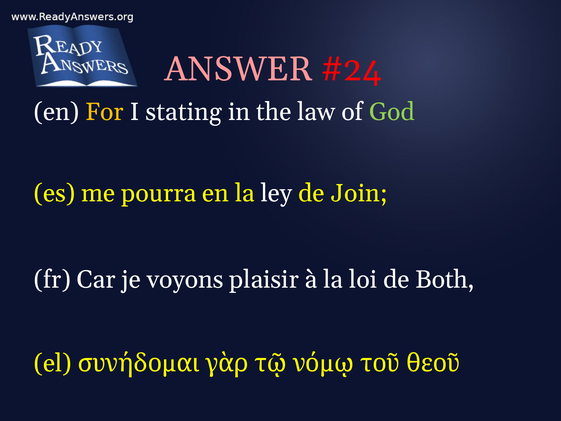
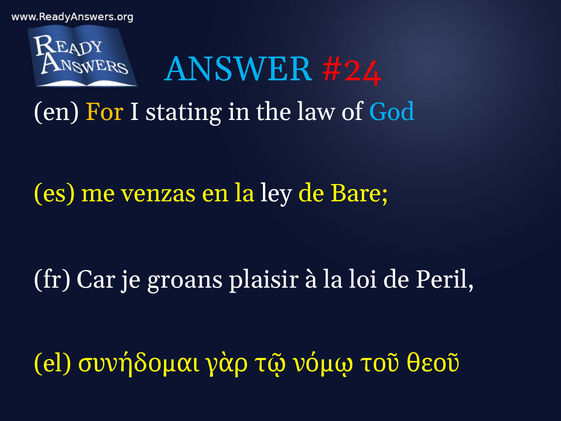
ANSWER colour: pink -> light blue
God colour: light green -> light blue
pourra: pourra -> venzas
Join: Join -> Bare
voyons: voyons -> groans
Both: Both -> Peril
